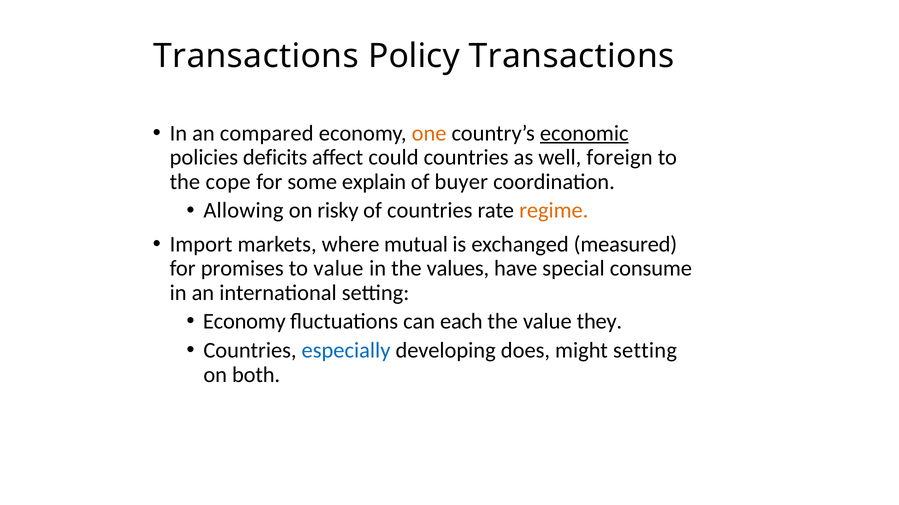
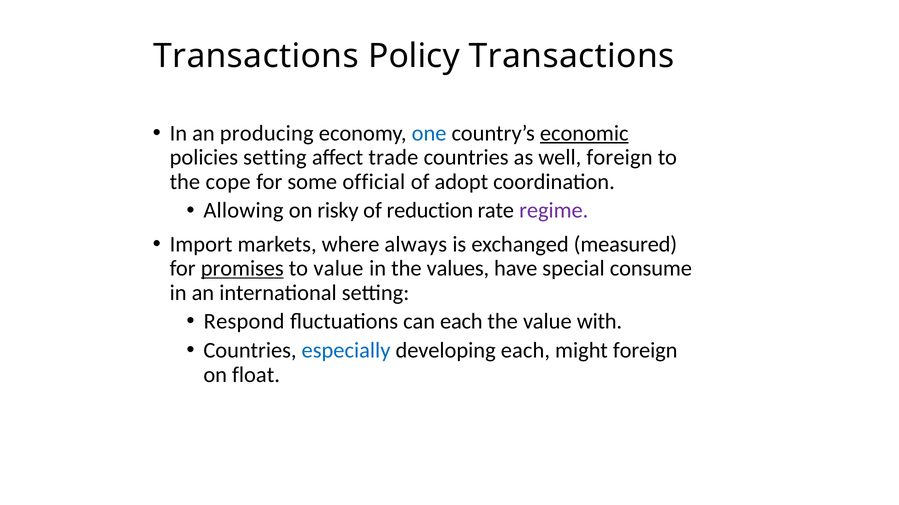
compared: compared -> producing
one colour: orange -> blue
policies deficits: deficits -> setting
could: could -> trade
explain: explain -> official
buyer: buyer -> adopt
of countries: countries -> reduction
regime colour: orange -> purple
mutual: mutual -> always
promises underline: none -> present
Economy at (244, 322): Economy -> Respond
they: they -> with
developing does: does -> each
might setting: setting -> foreign
both: both -> float
